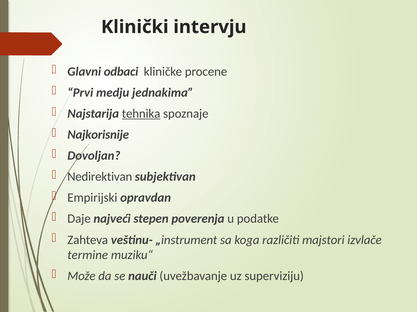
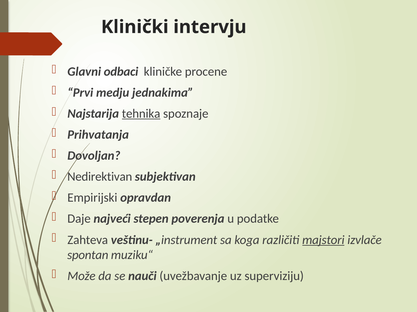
Najkorisnije: Najkorisnije -> Prihvatanja
majstori underline: none -> present
termine: termine -> spontan
